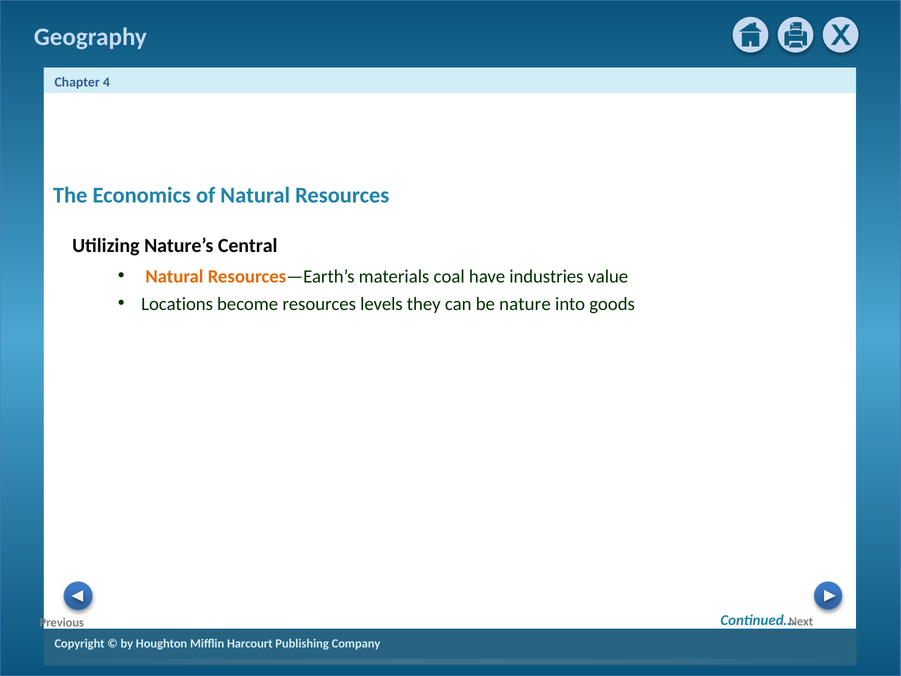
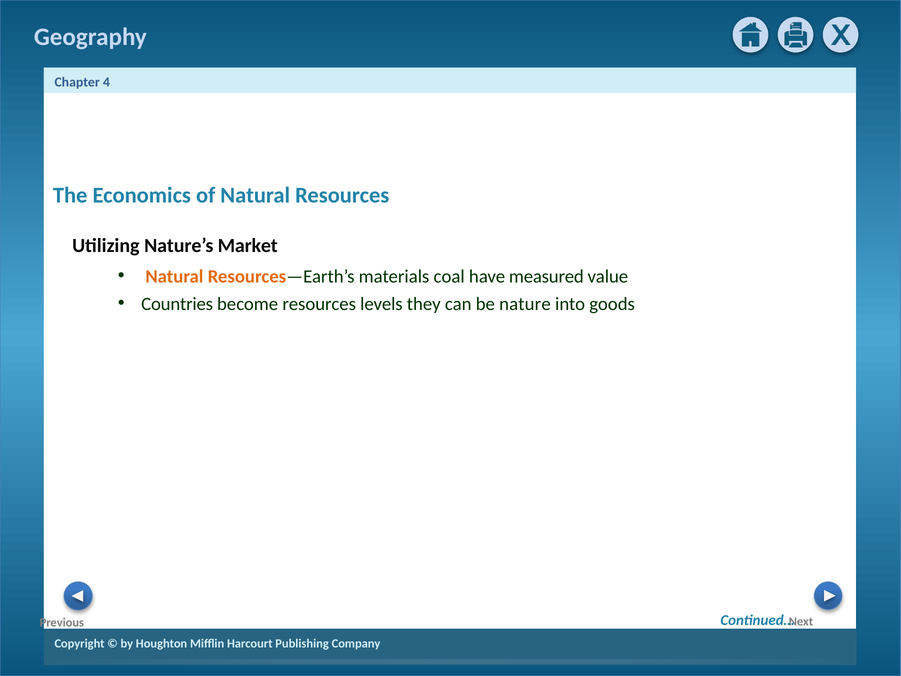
Central: Central -> Market
industries: industries -> measured
Locations: Locations -> Countries
